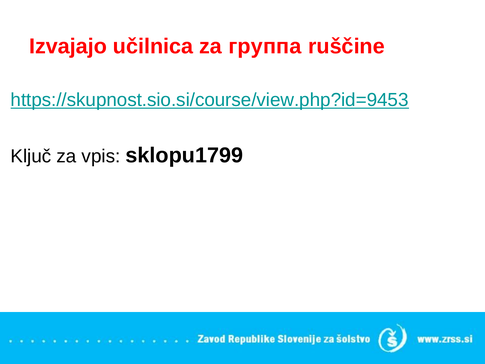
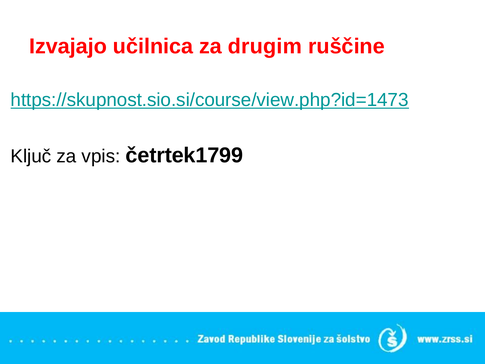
группа: группа -> drugim
https://skupnost.sio.si/course/view.php?id=9453: https://skupnost.sio.si/course/view.php?id=9453 -> https://skupnost.sio.si/course/view.php?id=1473
sklopu1799: sklopu1799 -> četrtek1799
